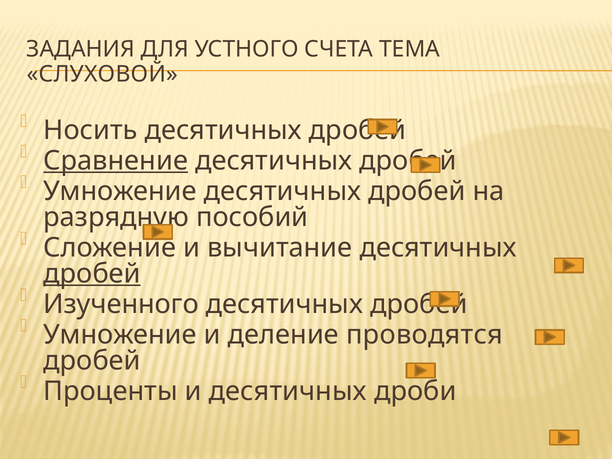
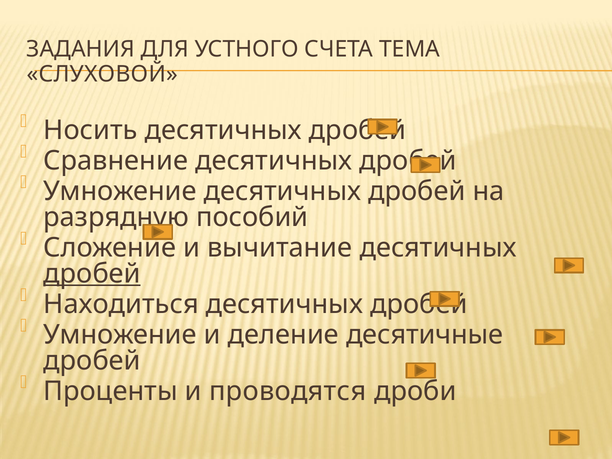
Сравнение underline: present -> none
Изученного: Изученного -> Находиться
проводятся: проводятся -> десятичные
и десятичных: десятичных -> проводятся
